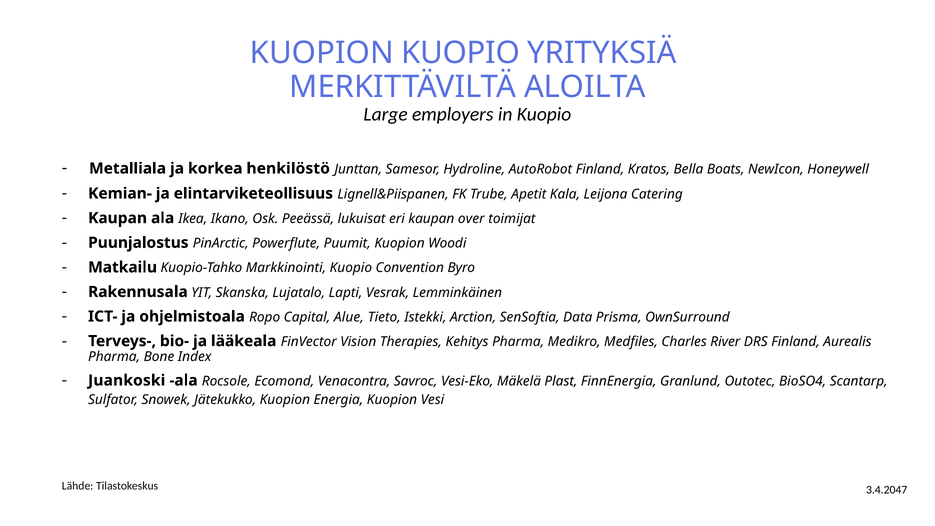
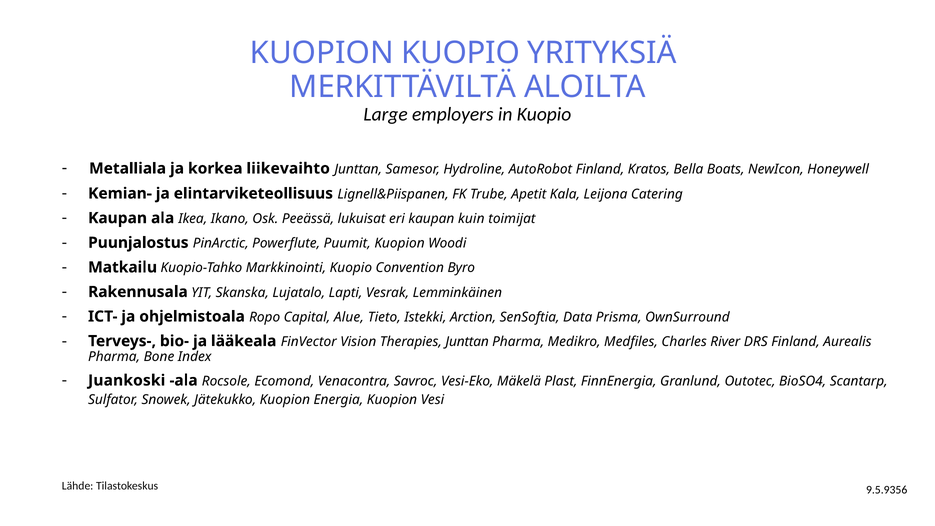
henkilöstö: henkilöstö -> liikevaihto
over: over -> kuin
Therapies Kehitys: Kehitys -> Junttan
3.4.2047: 3.4.2047 -> 9.5.9356
